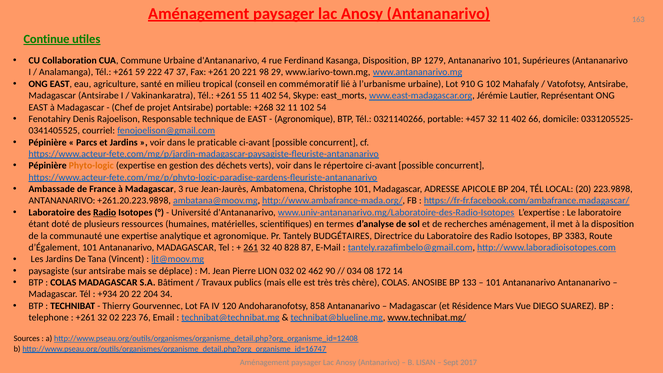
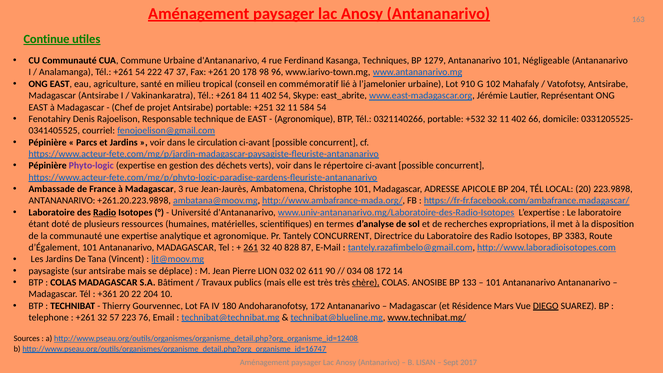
CU Collaboration: Collaboration -> Communauté
Kasanga Disposition: Disposition -> Techniques
Supérieures: Supérieures -> Négligeable
+261 59: 59 -> 54
221: 221 -> 178
29: 29 -> 96
l’urbanisme: l’urbanisme -> l’jamelonier
55: 55 -> 84
east_morts: east_morts -> east_abrite
+268: +268 -> +251
11 102: 102 -> 584
+457: +457 -> +532
praticable: praticable -> circulation
Phyto-logic colour: orange -> purple
recherches aménagement: aménagement -> expropriations
Tantely BUDGÉTAIRES: BUDGÉTAIRES -> CONCURRENT
462: 462 -> 611
chère underline: none -> present
+934: +934 -> +361
34: 34 -> 10
120: 120 -> 180
Andoharanofotsy 858: 858 -> 172
DIEGO underline: none -> present
32 02: 02 -> 57
